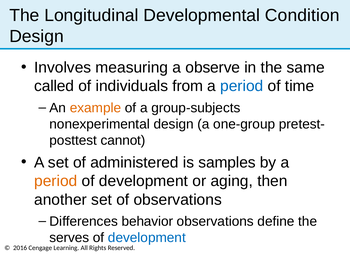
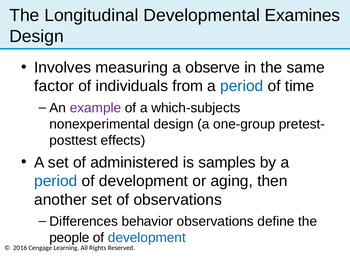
Condition: Condition -> Examines
called: called -> factor
example colour: orange -> purple
group-subjects: group-subjects -> which-subjects
cannot: cannot -> effects
period at (56, 181) colour: orange -> blue
serves: serves -> people
